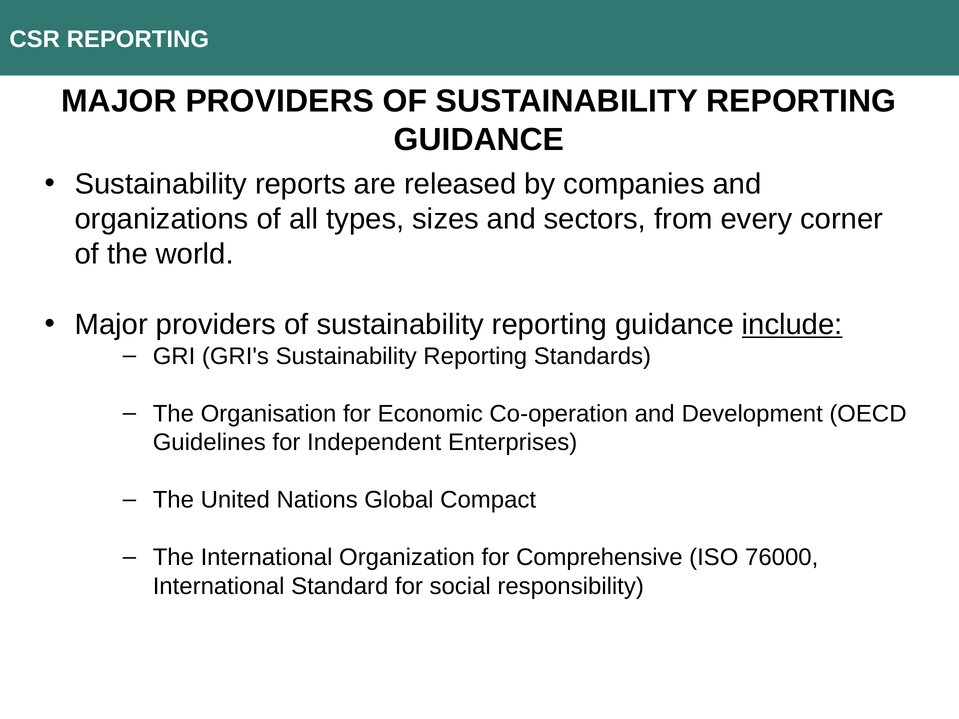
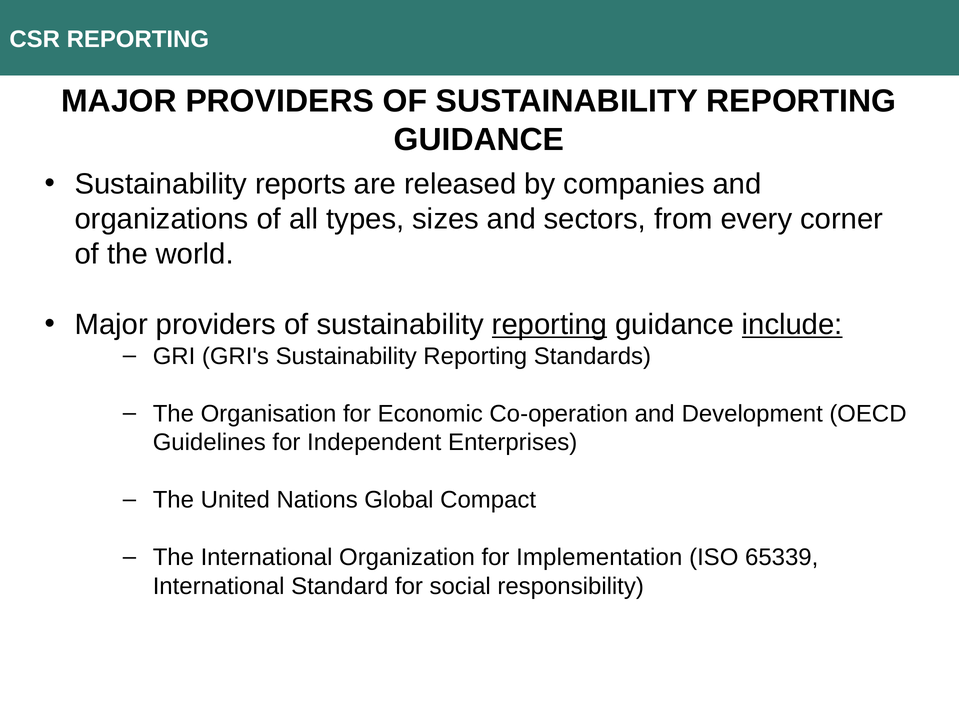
reporting at (549, 325) underline: none -> present
Comprehensive: Comprehensive -> Implementation
76000: 76000 -> 65339
